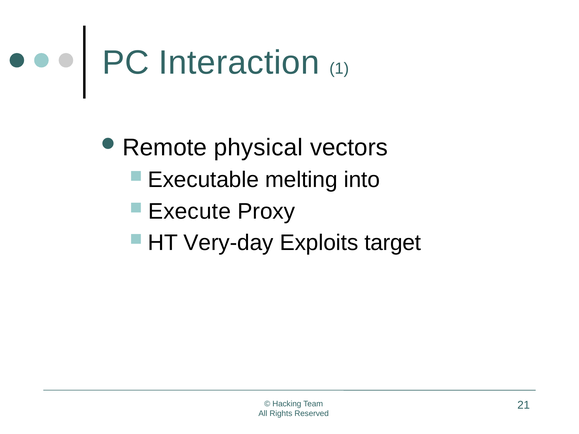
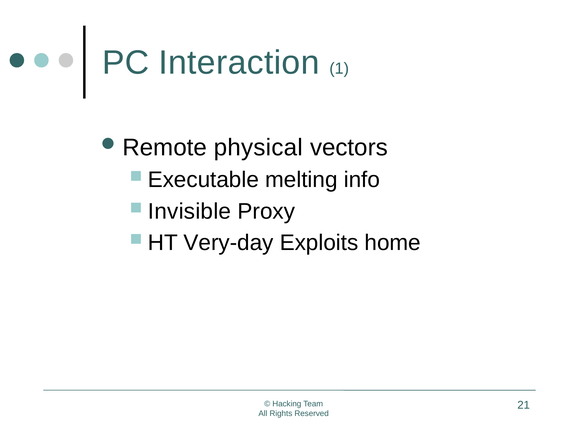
into: into -> info
Execute: Execute -> Invisible
target: target -> home
